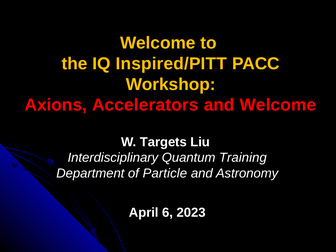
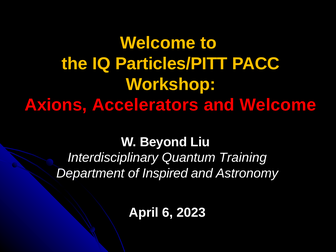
Inspired/PITT: Inspired/PITT -> Particles/PITT
Targets: Targets -> Beyond
Particle: Particle -> Inspired
